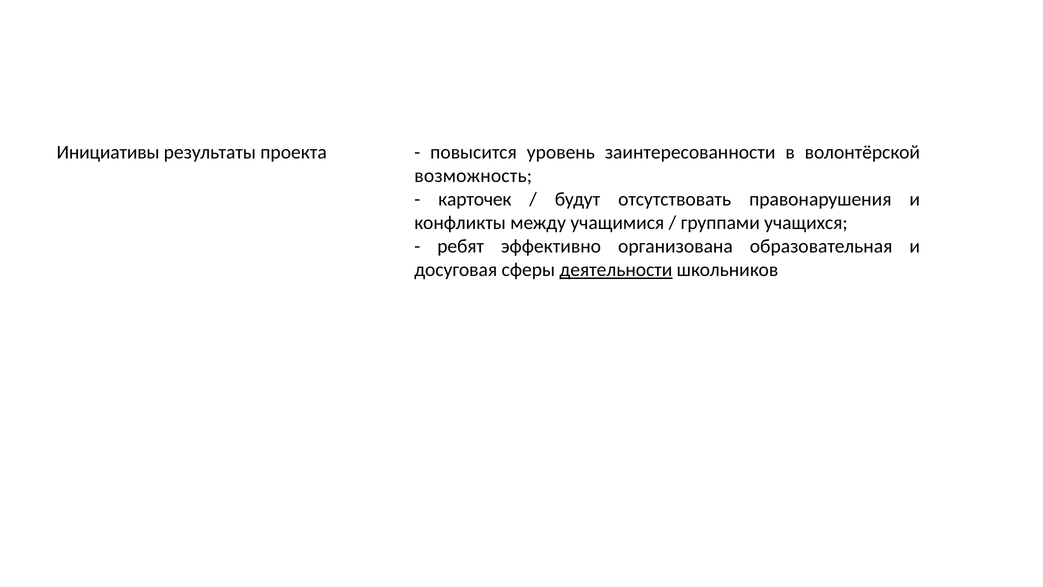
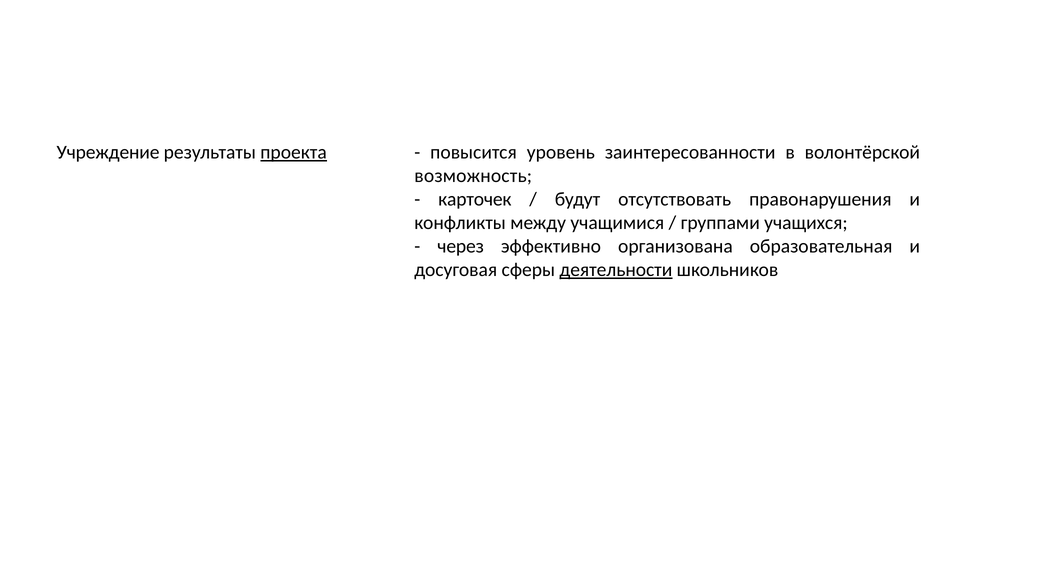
Инициативы: Инициативы -> Учреждение
проекта underline: none -> present
ребят: ребят -> через
